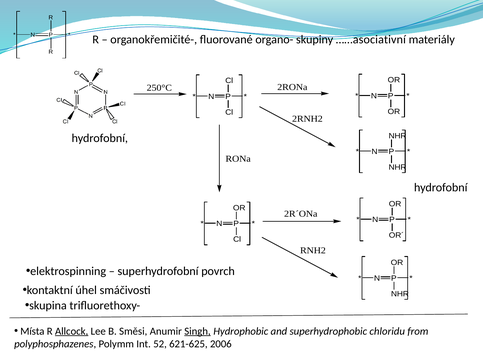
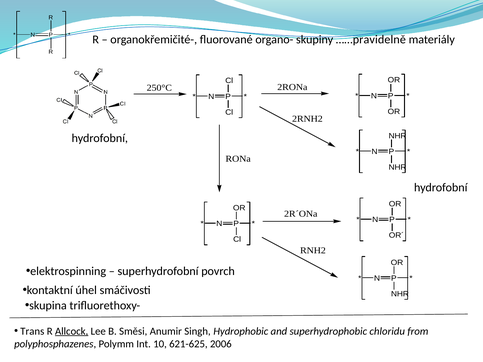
……asociativní: ……asociativní -> ……pravidelně
Místa: Místa -> Trans
Singh underline: present -> none
52: 52 -> 10
